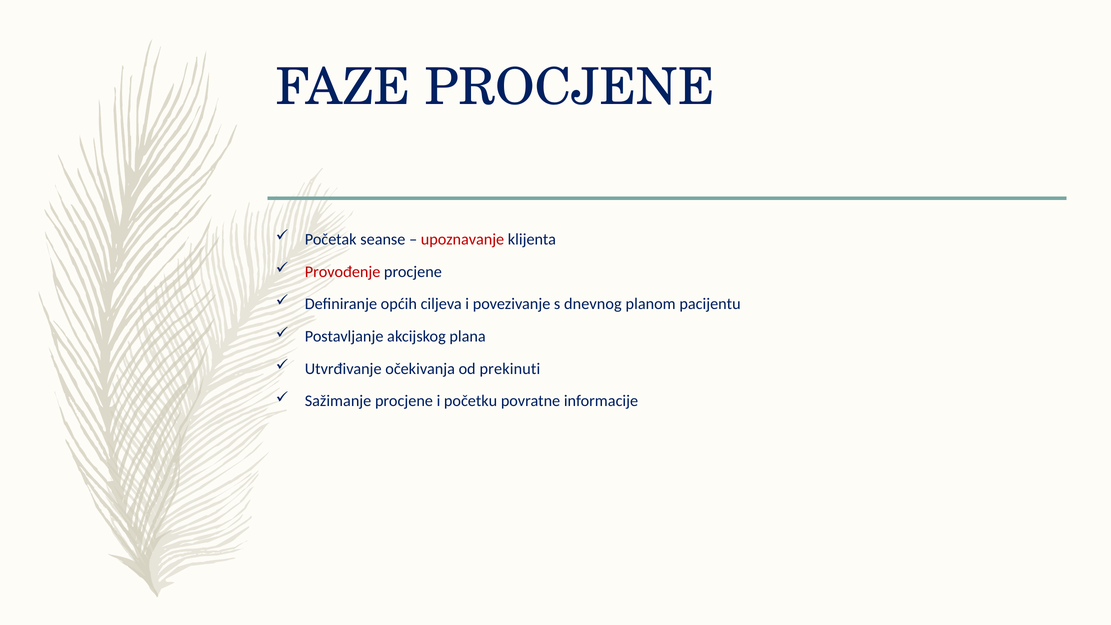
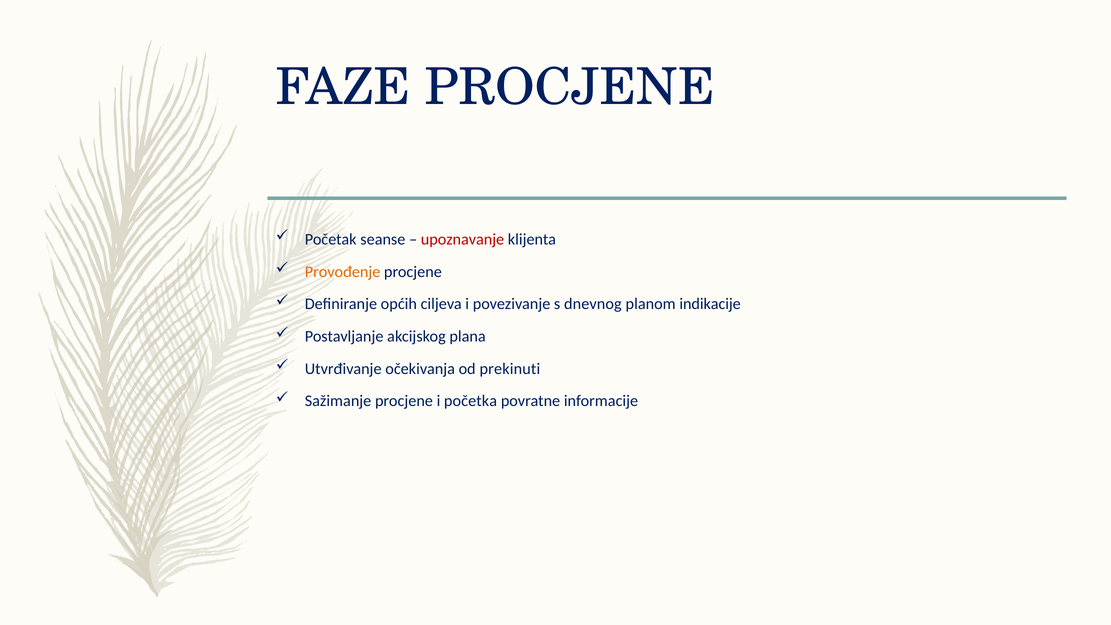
Provođenje colour: red -> orange
pacijentu: pacijentu -> indikacije
početku: početku -> početka
